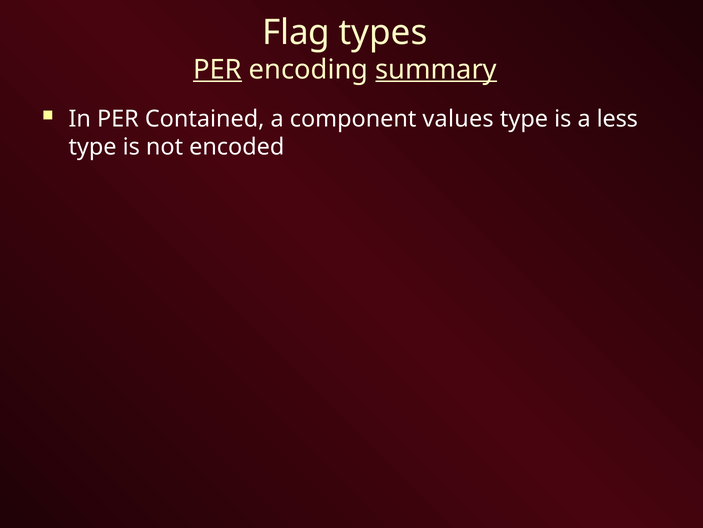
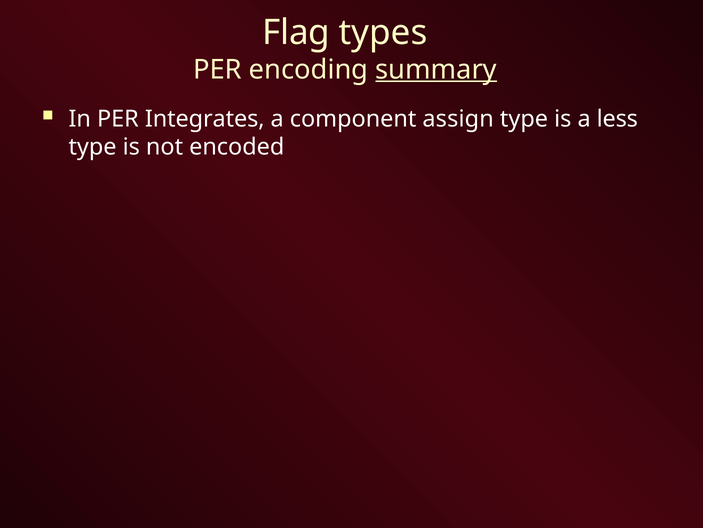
PER at (218, 69) underline: present -> none
Contained: Contained -> Integrates
values: values -> assign
